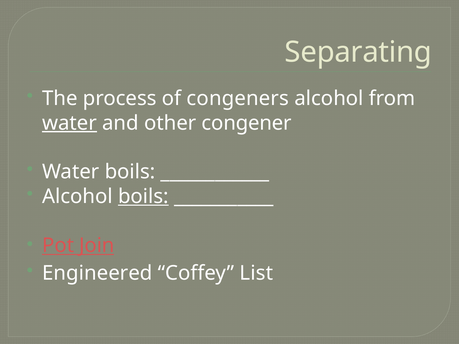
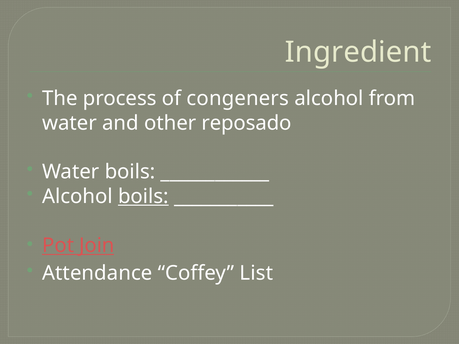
Separating: Separating -> Ingredient
water at (69, 123) underline: present -> none
congener: congener -> reposado
Engineered: Engineered -> Attendance
